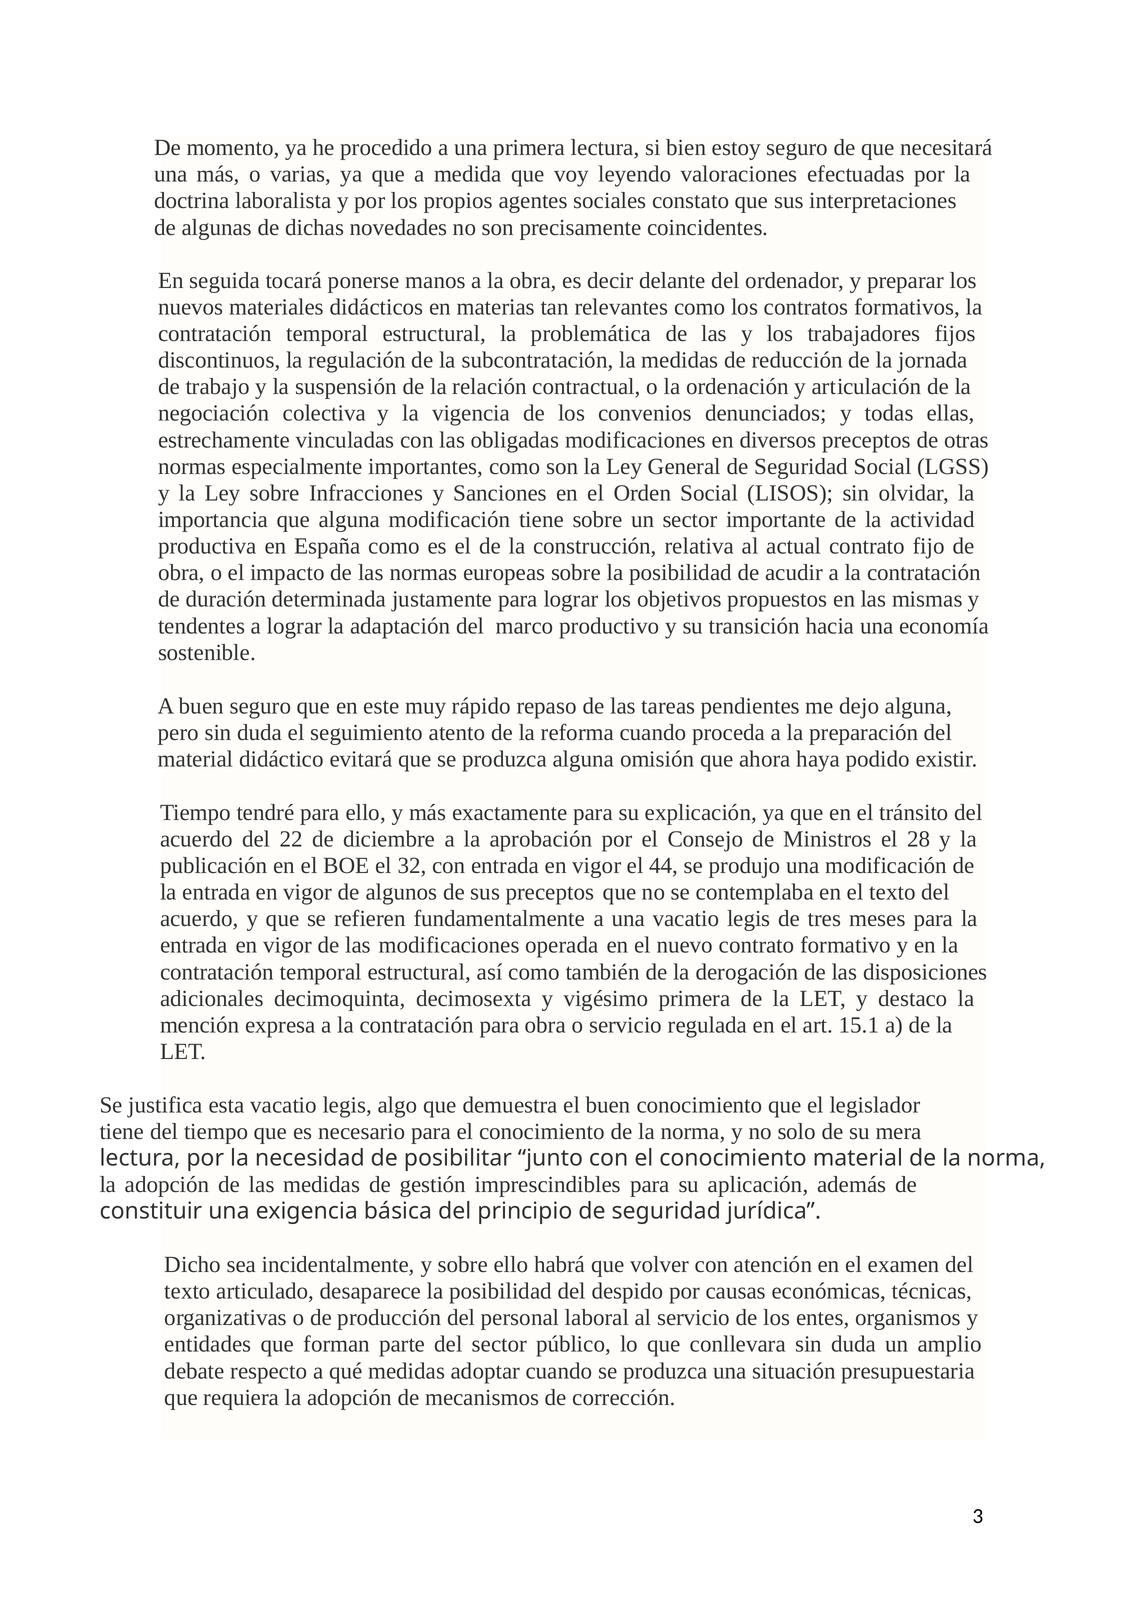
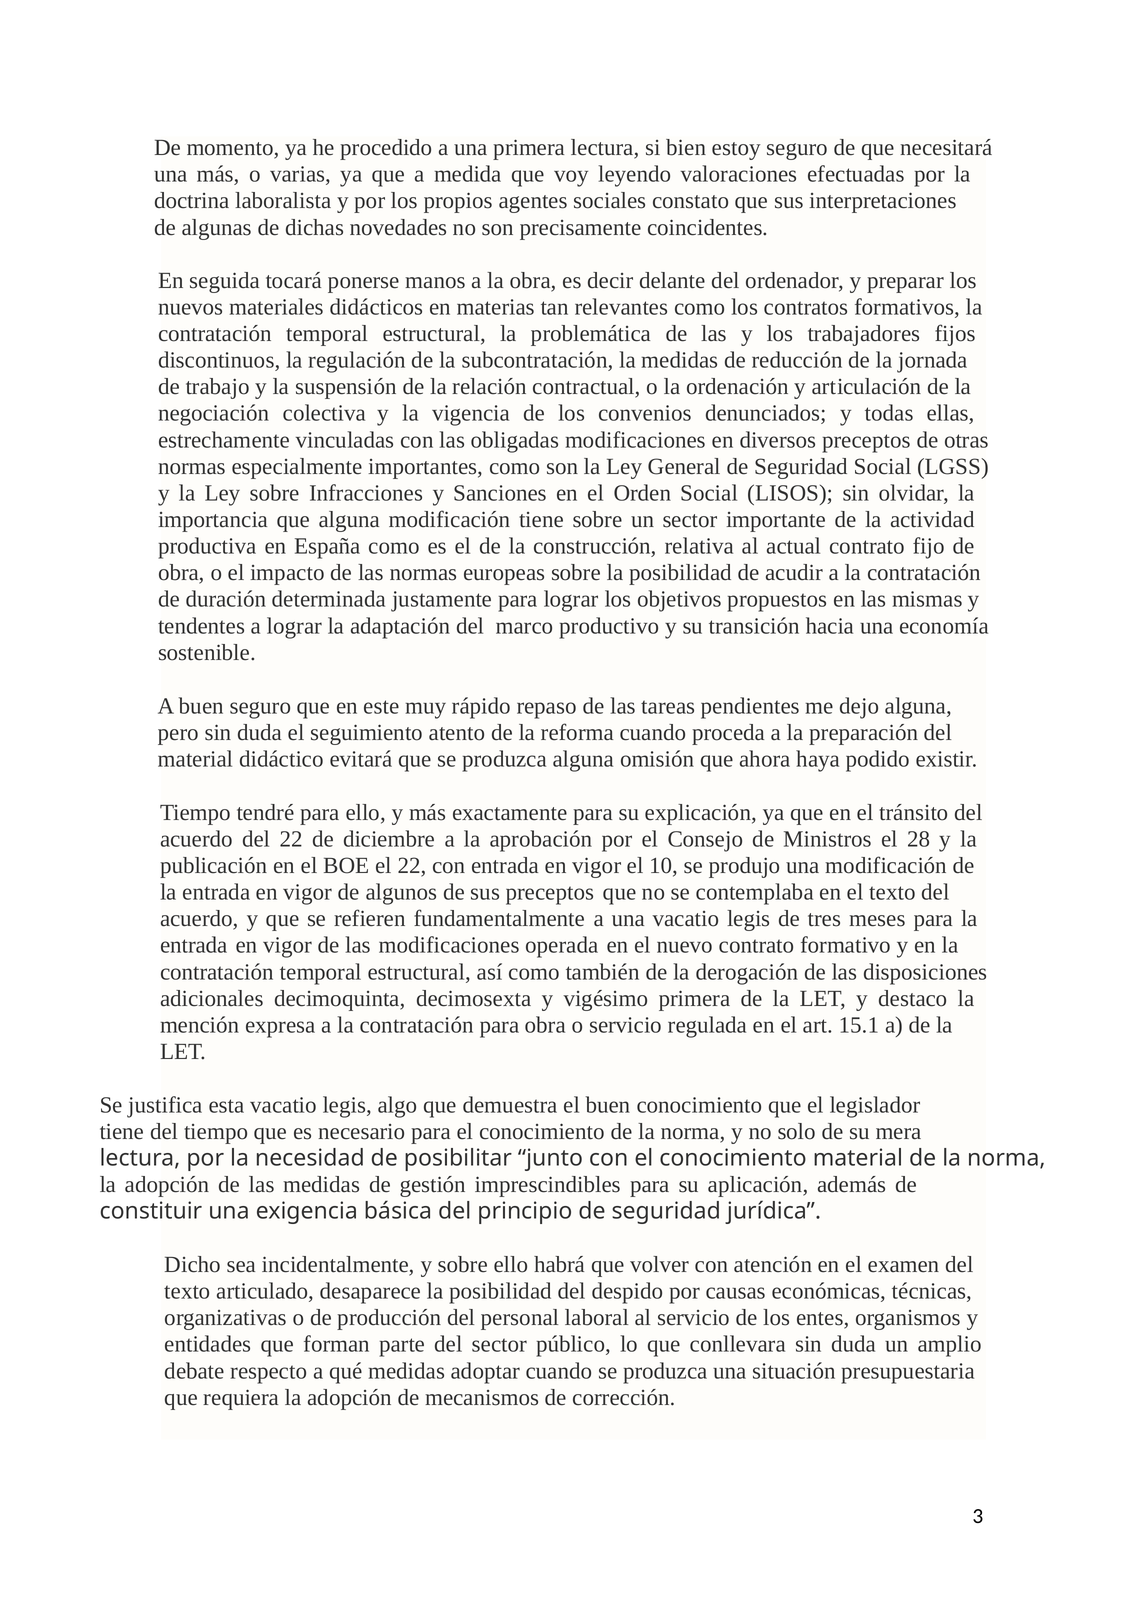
el 32: 32 -> 22
44: 44 -> 10
